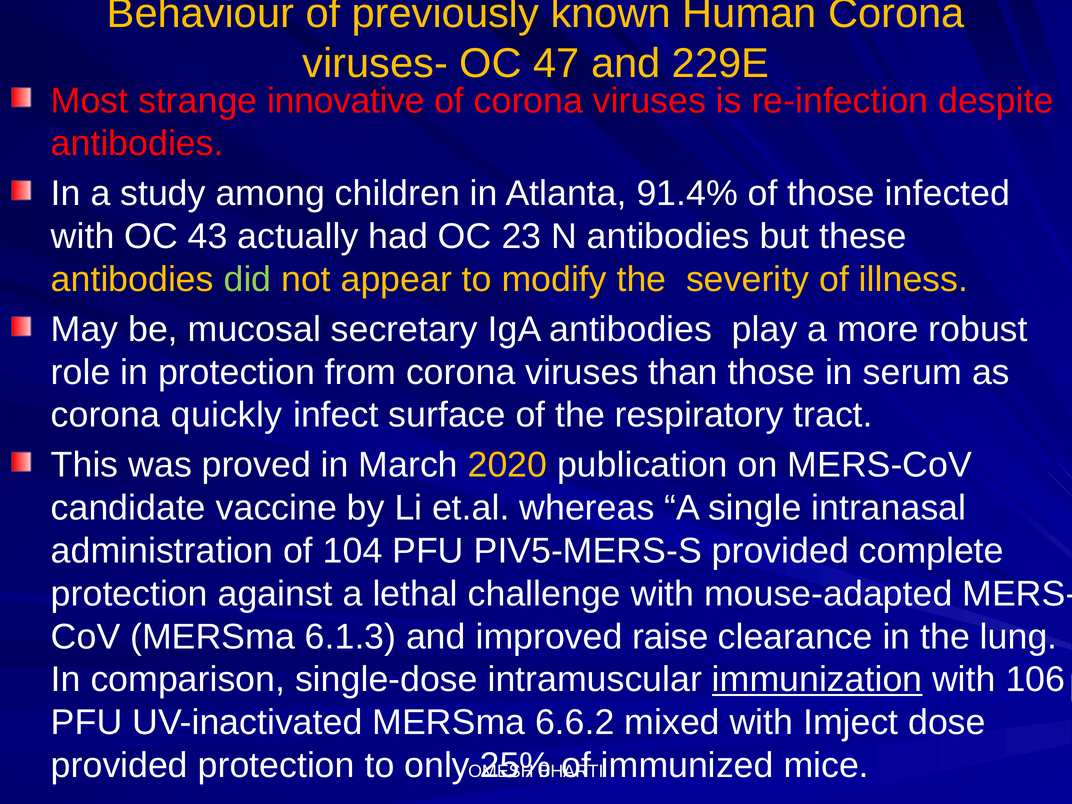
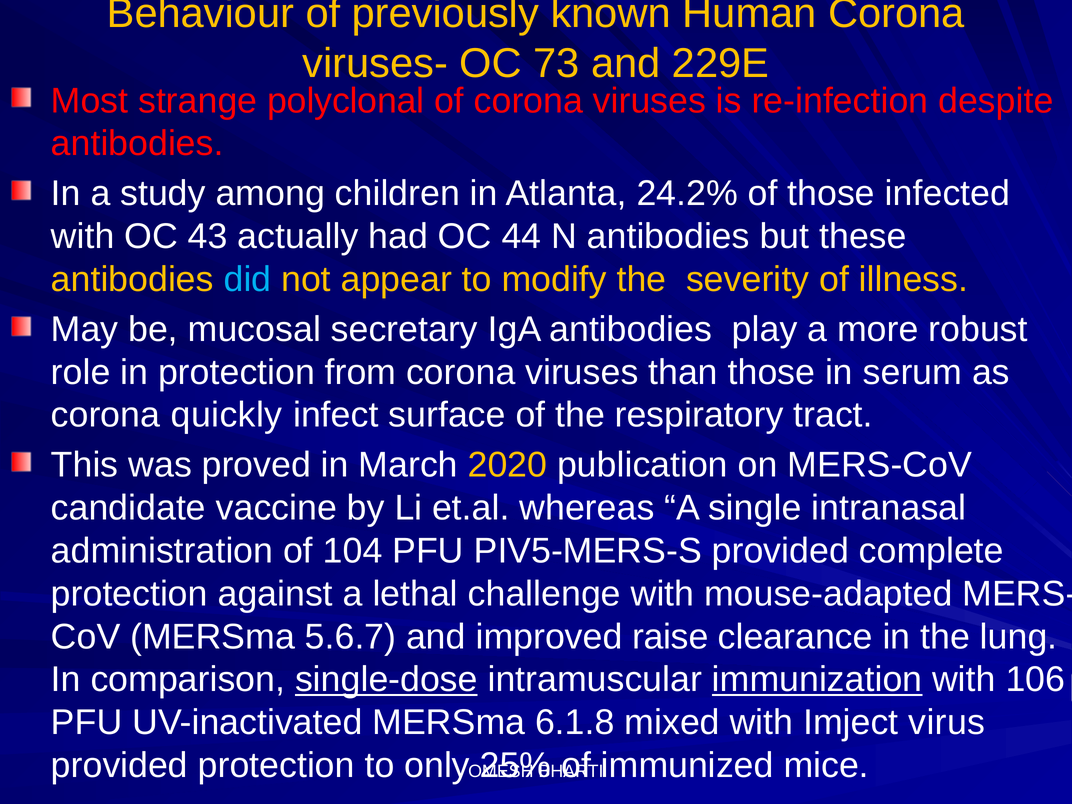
47: 47 -> 73
innovative: innovative -> polyclonal
91.4%: 91.4% -> 24.2%
23: 23 -> 44
did colour: light green -> light blue
6.1.3: 6.1.3 -> 5.6.7
single-dose underline: none -> present
6.6.2: 6.6.2 -> 6.1.8
dose: dose -> virus
